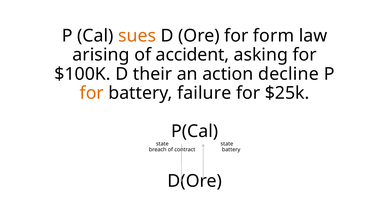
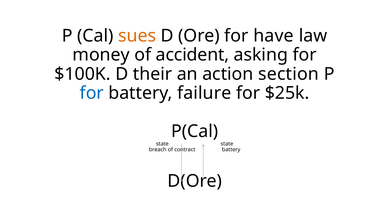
form: form -> have
arising: arising -> money
decline: decline -> section
for at (92, 93) colour: orange -> blue
